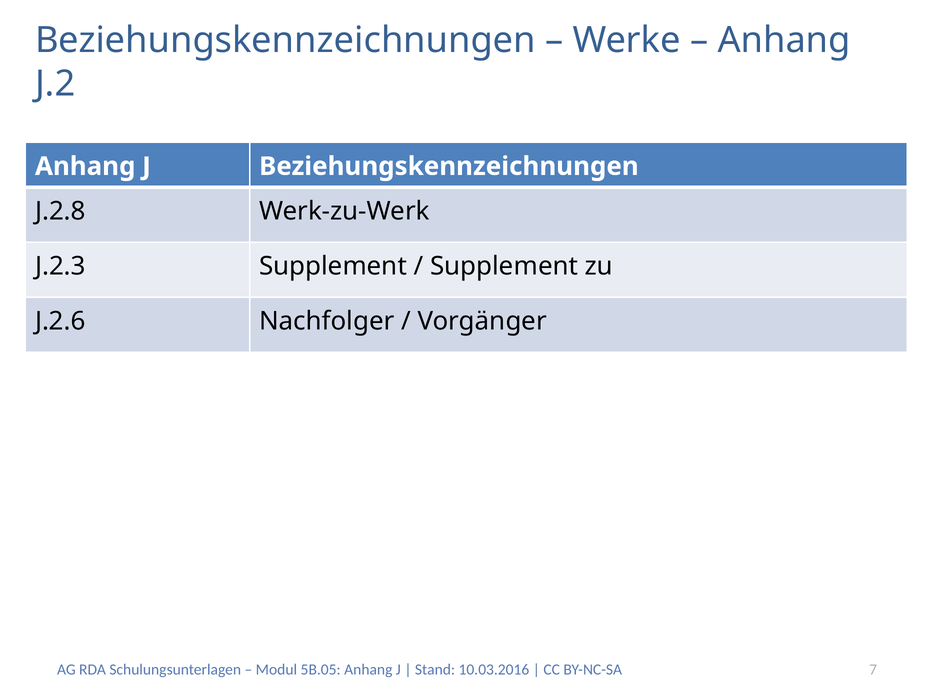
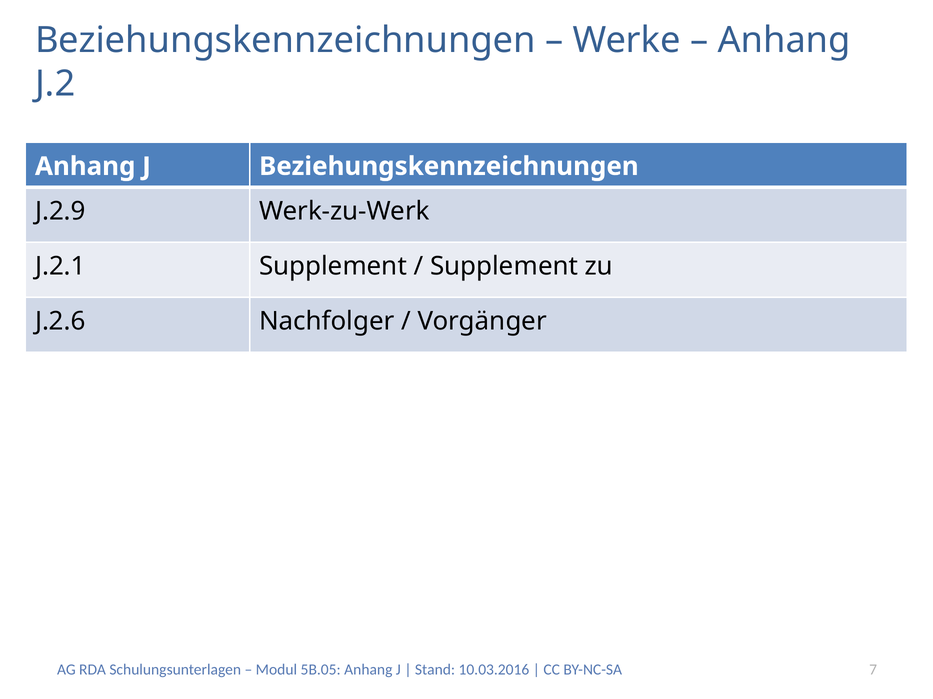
J.2.8: J.2.8 -> J.2.9
J.2.3: J.2.3 -> J.2.1
